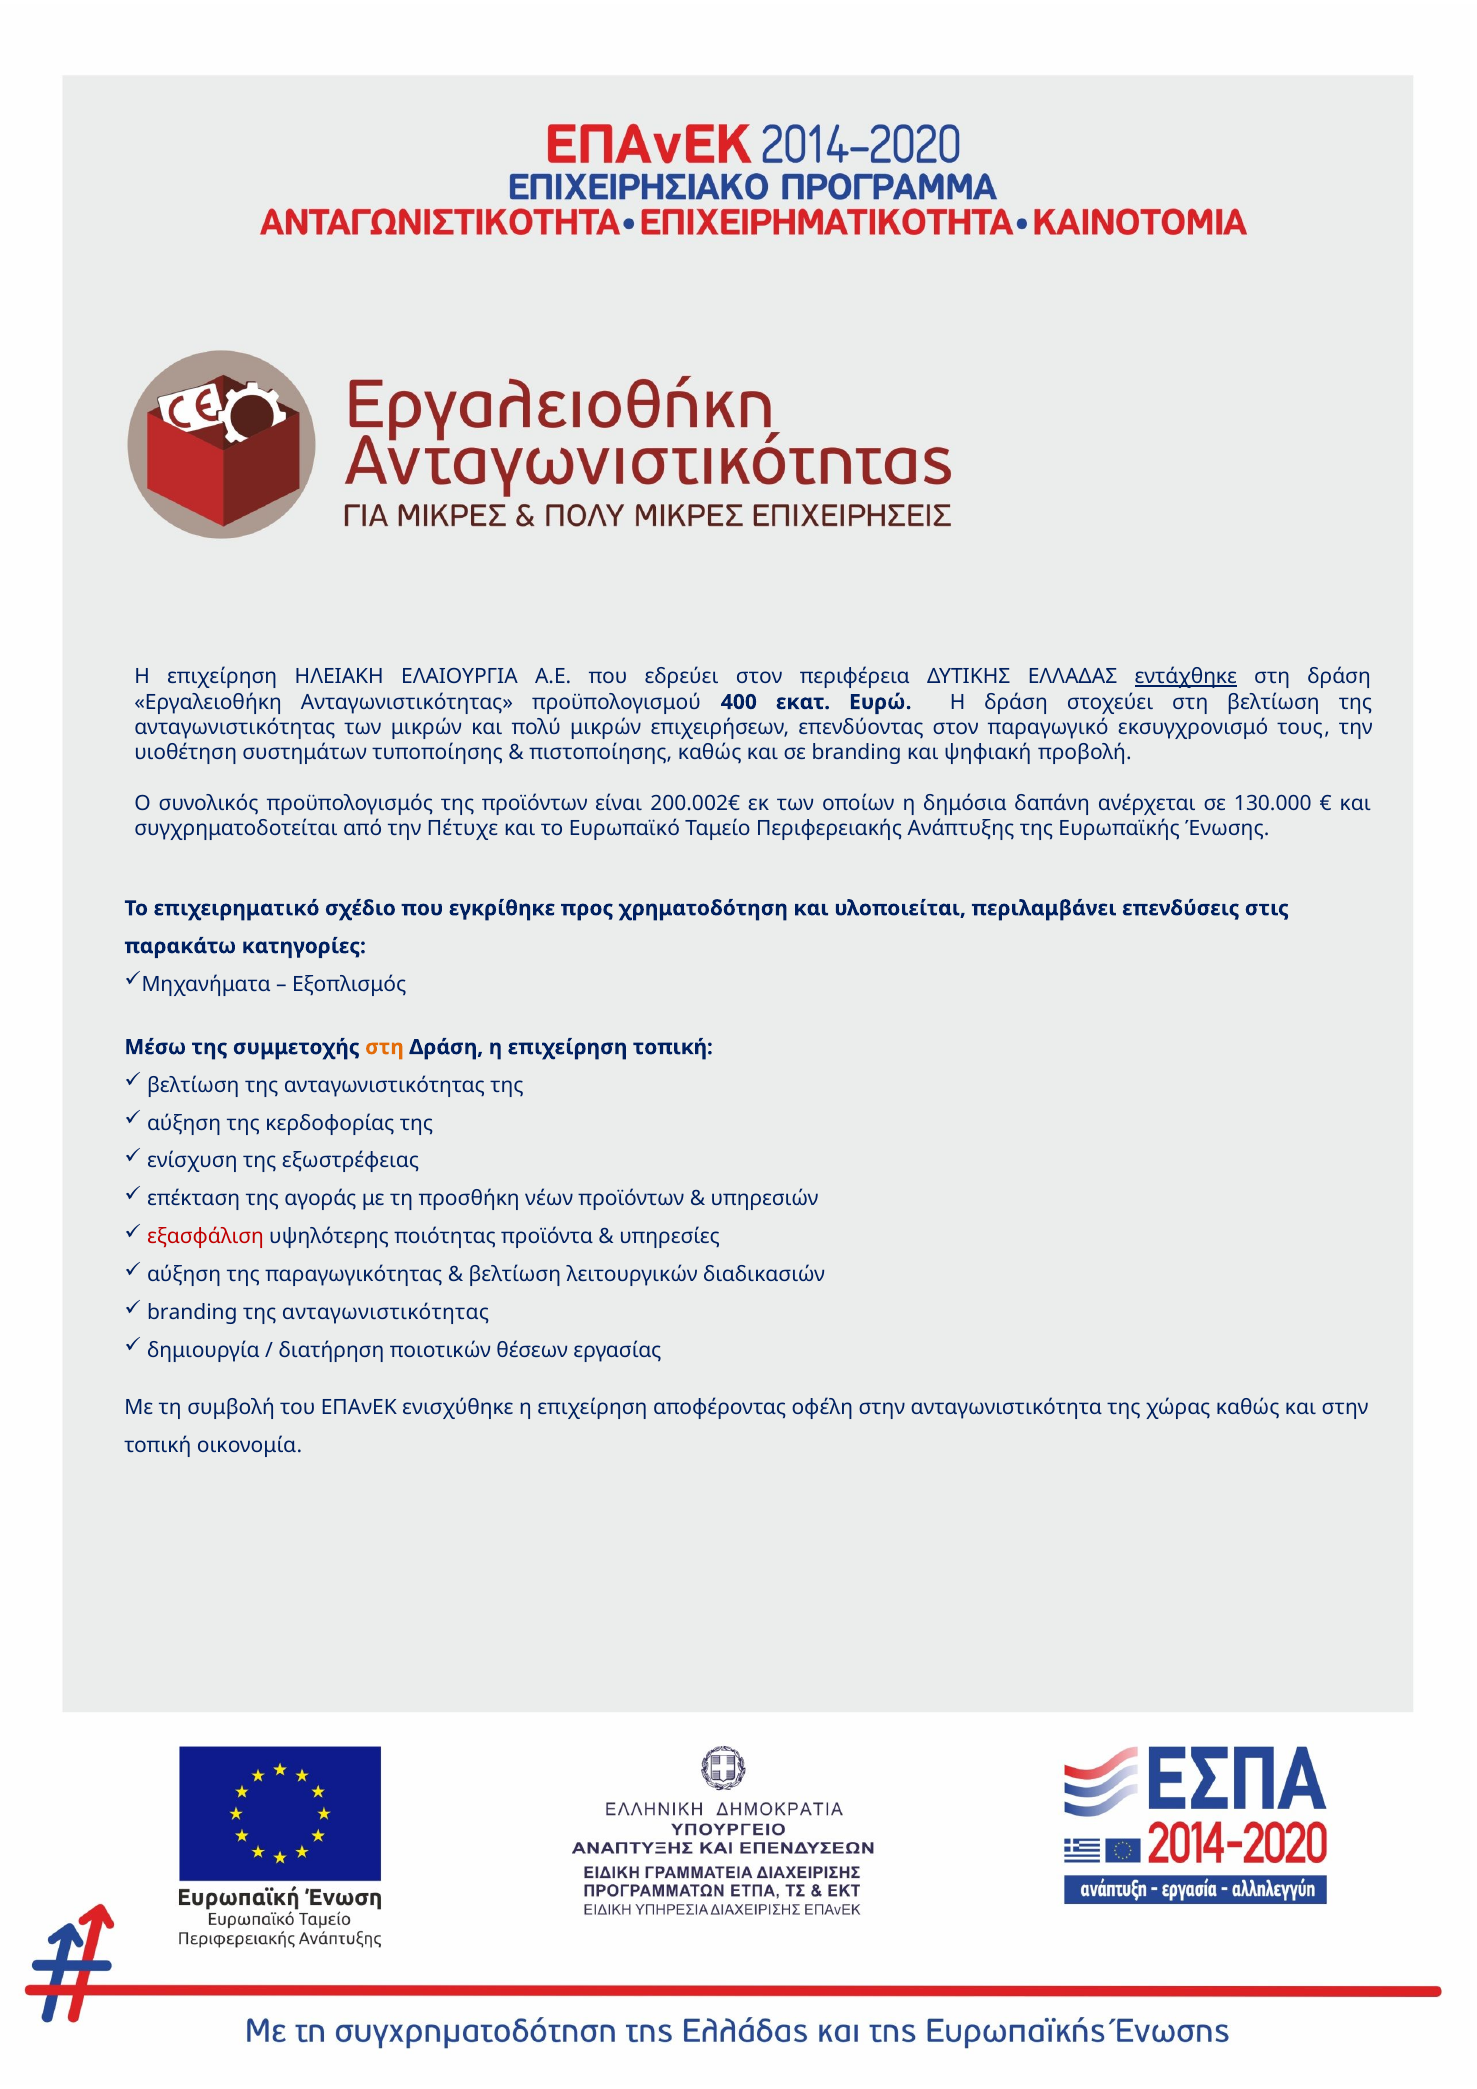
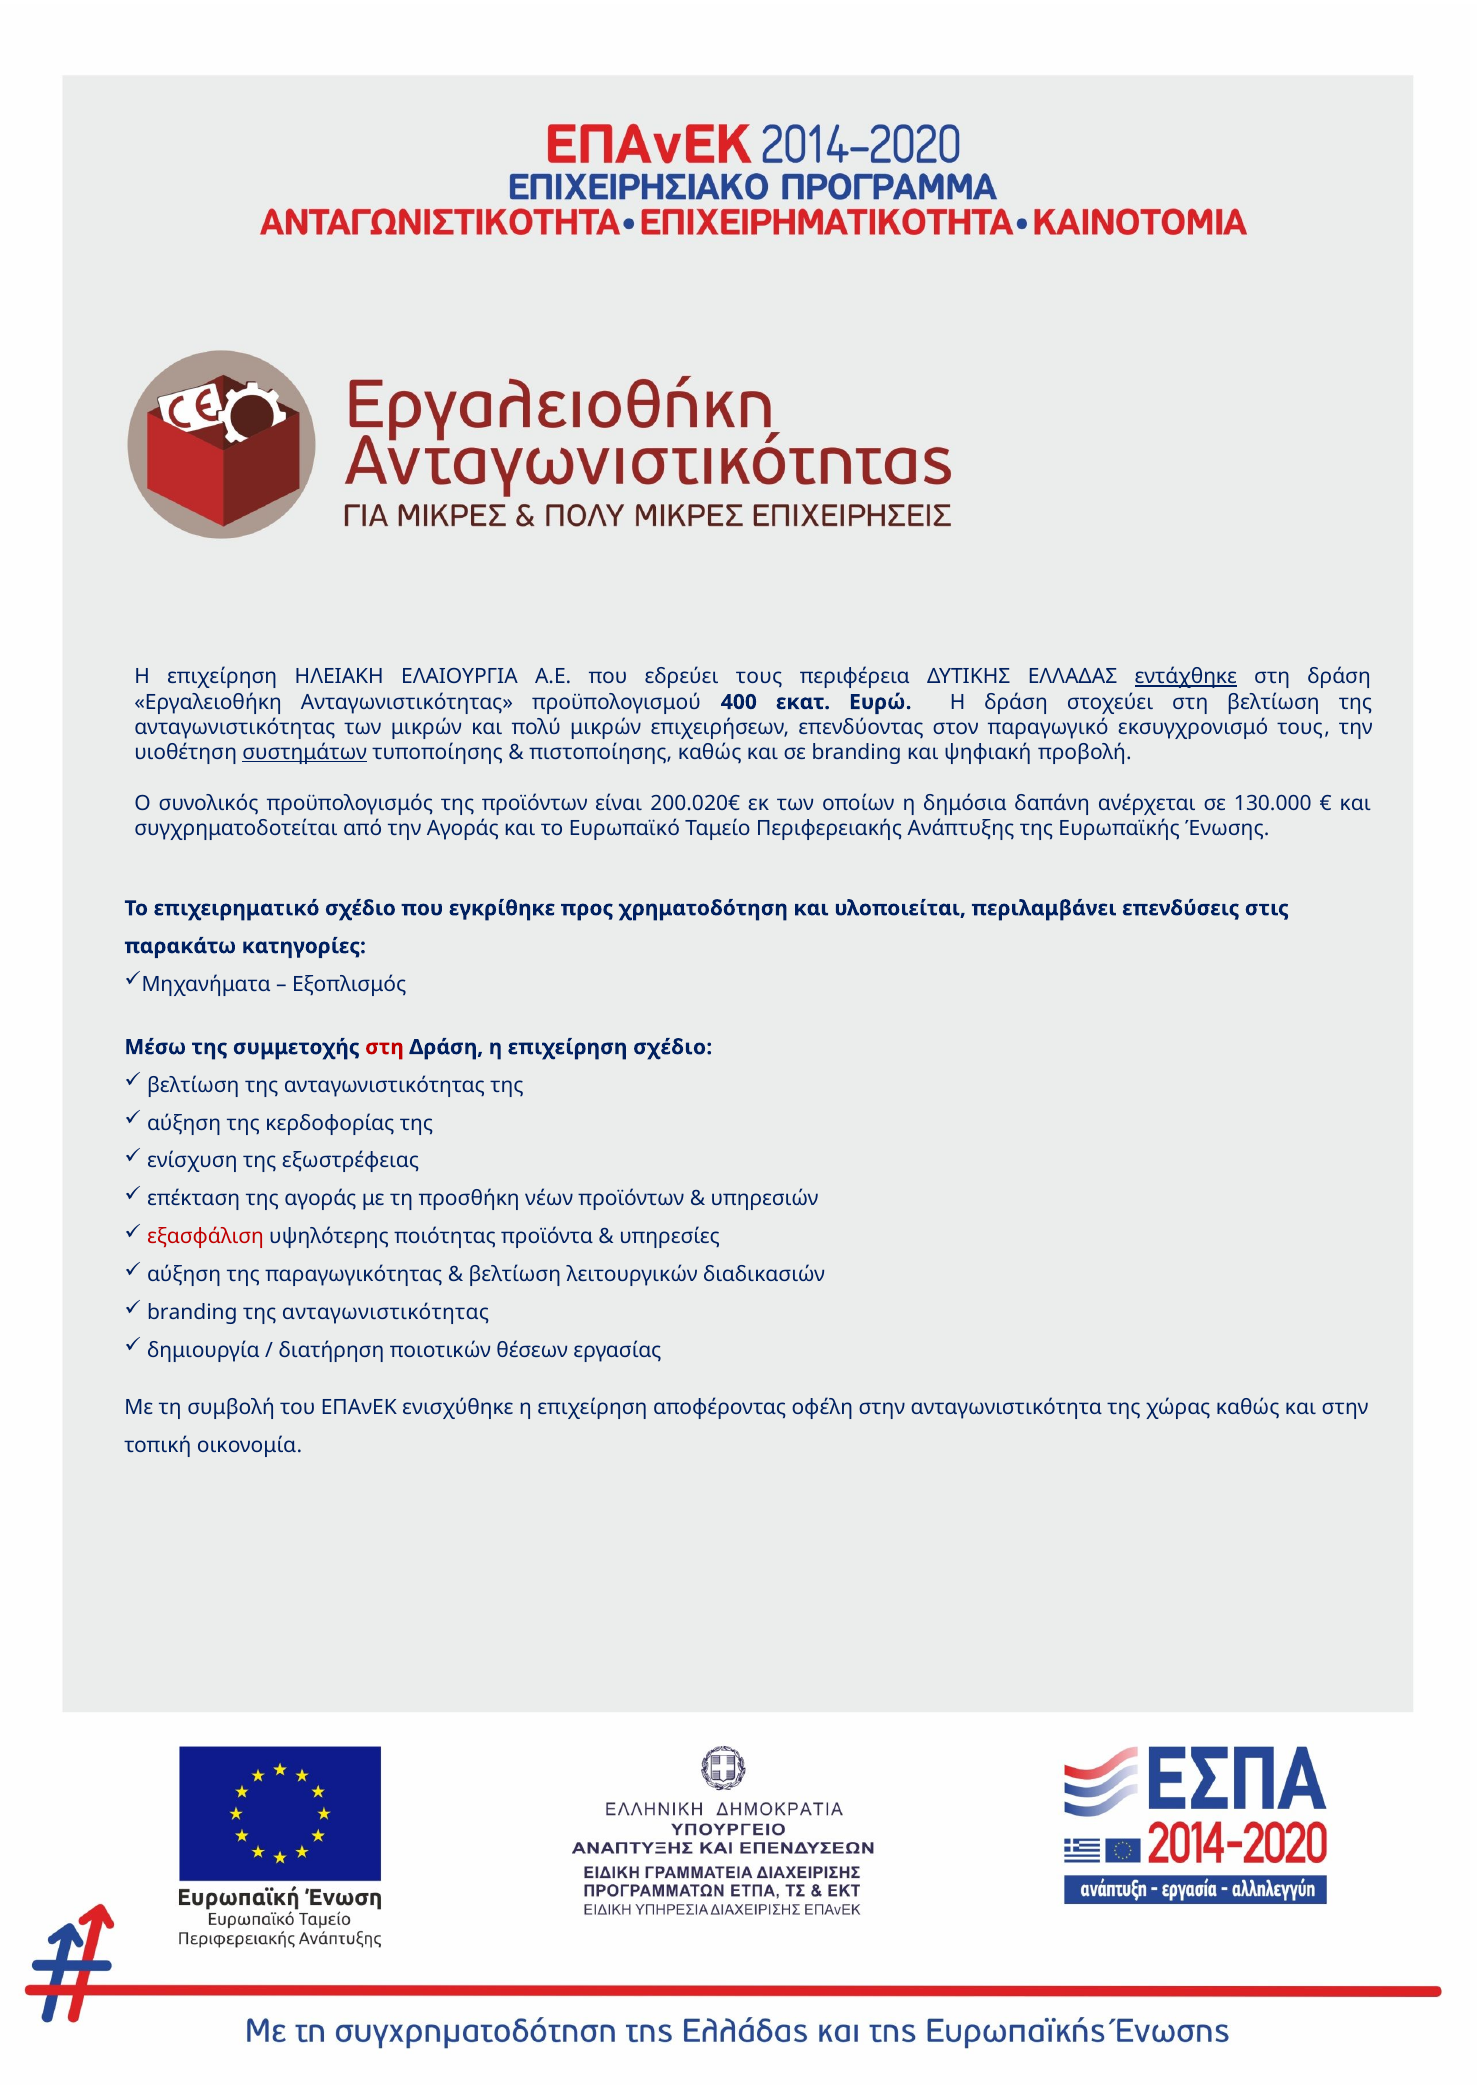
εδρεύει στον: στον -> τους
συστημάτων underline: none -> present
200.002€: 200.002€ -> 200.020€
την Πέτυχε: Πέτυχε -> Αγοράς
στη at (385, 1047) colour: orange -> red
επιχείρηση τοπική: τοπική -> σχέδιο
